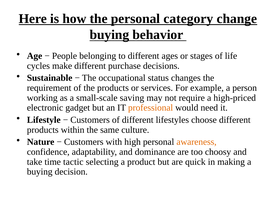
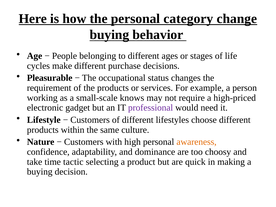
Sustainable: Sustainable -> Pleasurable
saving: saving -> knows
professional colour: orange -> purple
